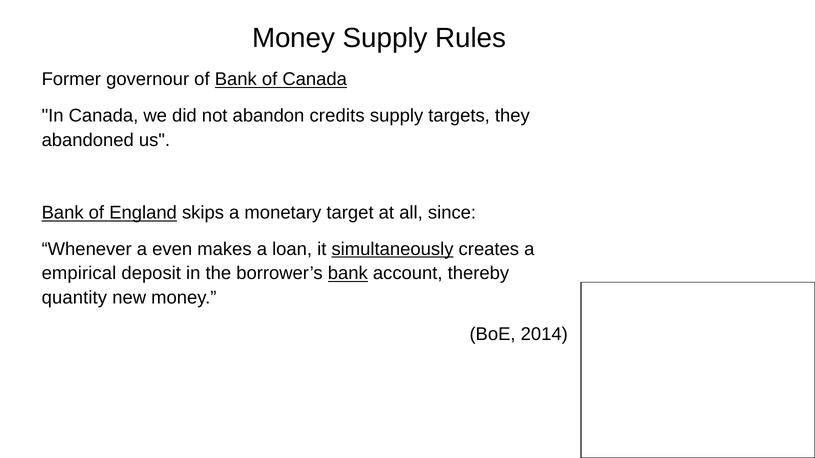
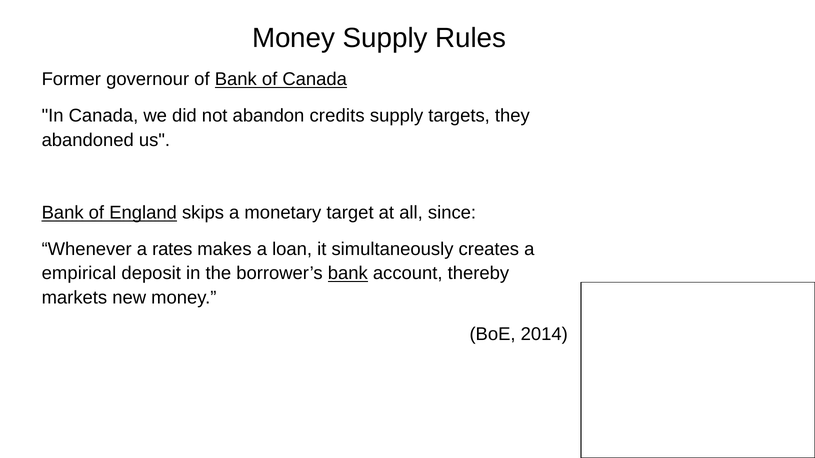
even: even -> rates
simultaneously underline: present -> none
quantity: quantity -> markets
